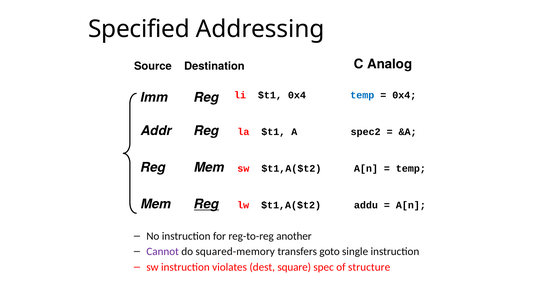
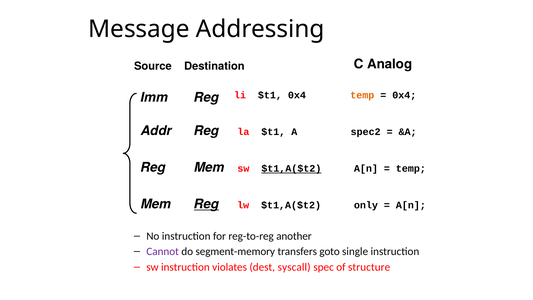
Specified: Specified -> Message
temp at (362, 95) colour: blue -> orange
$t1,A($t2 at (291, 169) underline: none -> present
addu: addu -> only
squared-memory: squared-memory -> segment-memory
square: square -> syscall
